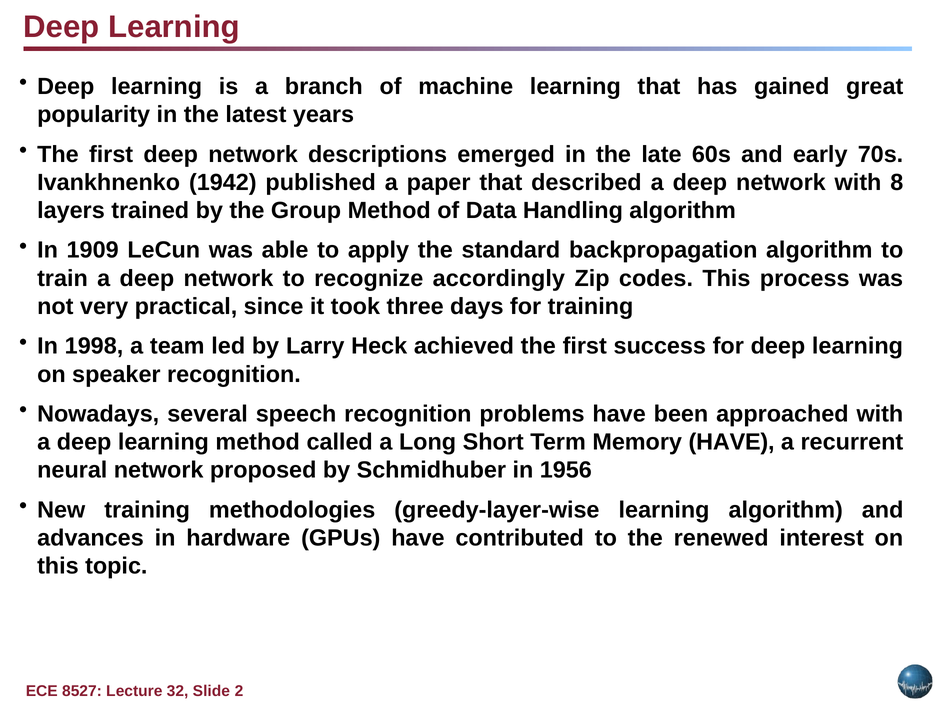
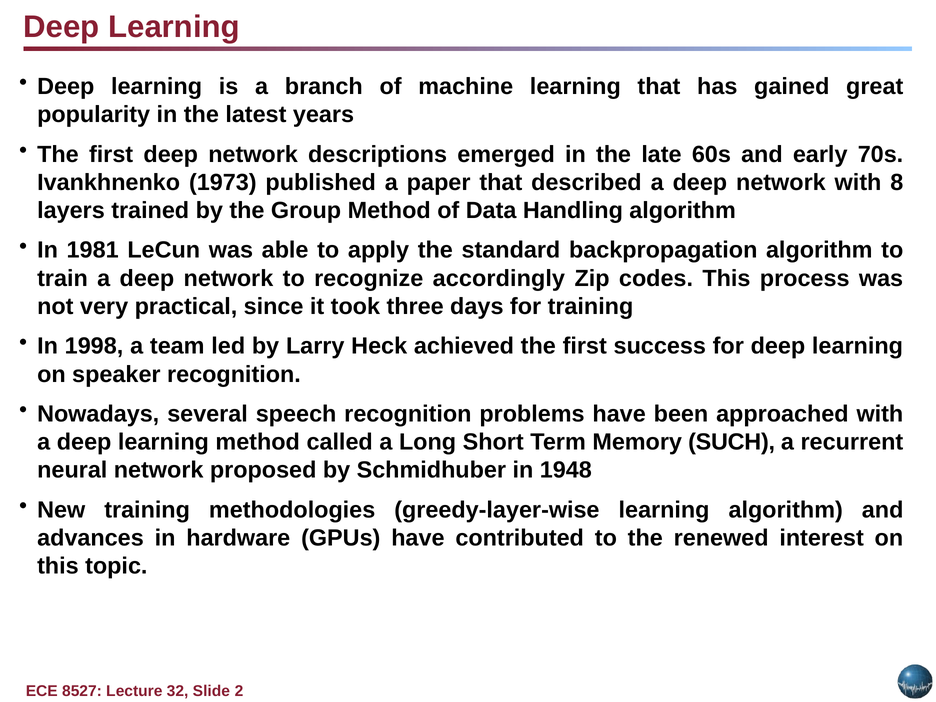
1942: 1942 -> 1973
1909: 1909 -> 1981
Memory HAVE: HAVE -> SUCH
1956: 1956 -> 1948
